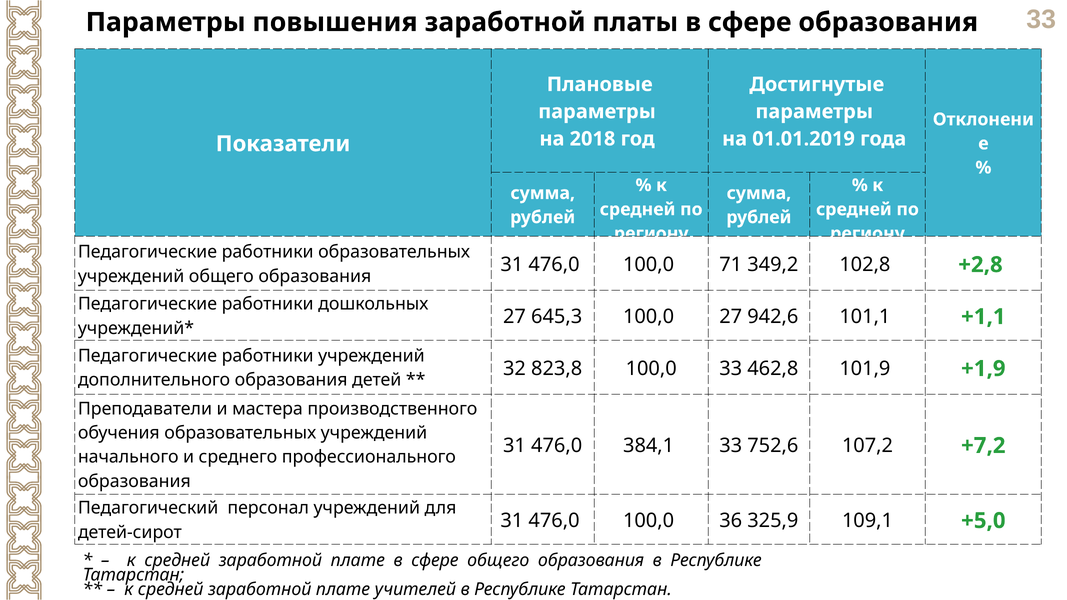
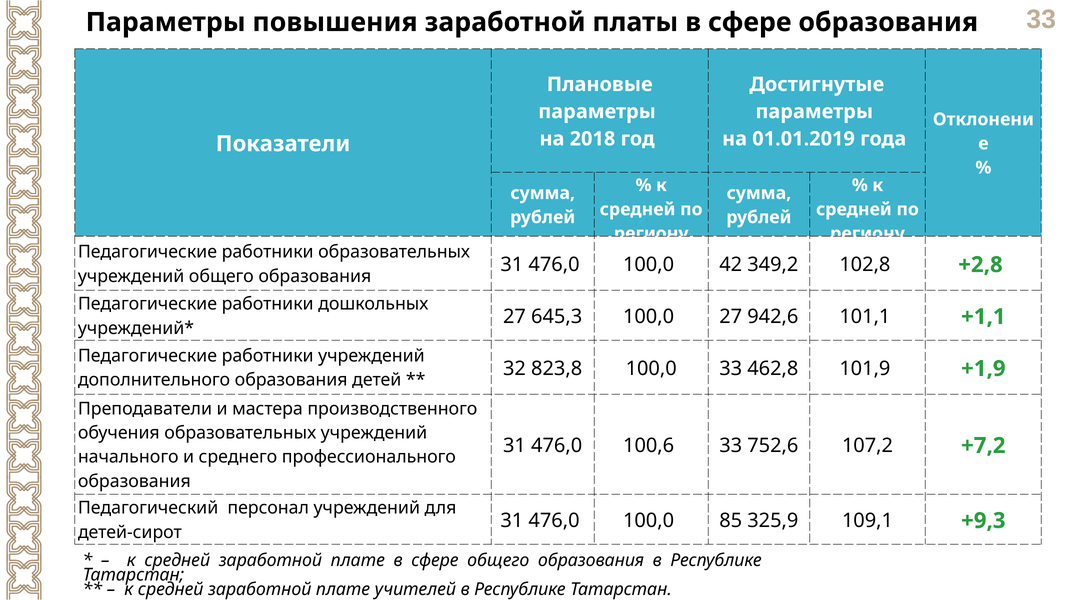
71: 71 -> 42
384,1: 384,1 -> 100,6
36: 36 -> 85
+5,0: +5,0 -> +9,3
